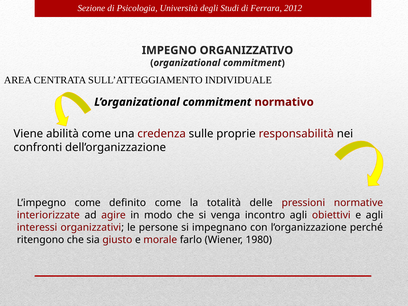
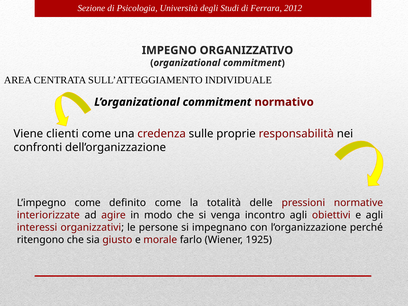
abilità: abilità -> clienti
1980: 1980 -> 1925
